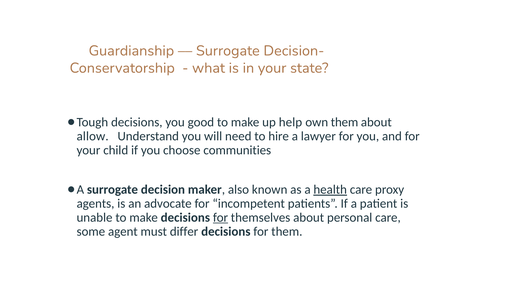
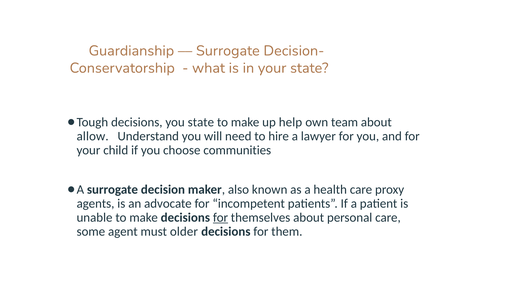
you good: good -> state
own them: them -> team
health underline: present -> none
differ: differ -> older
